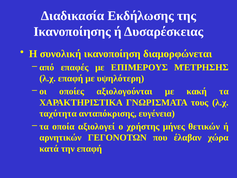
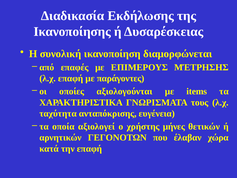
υψηλότερη: υψηλότερη -> παράγοντες
κακή: κακή -> items
